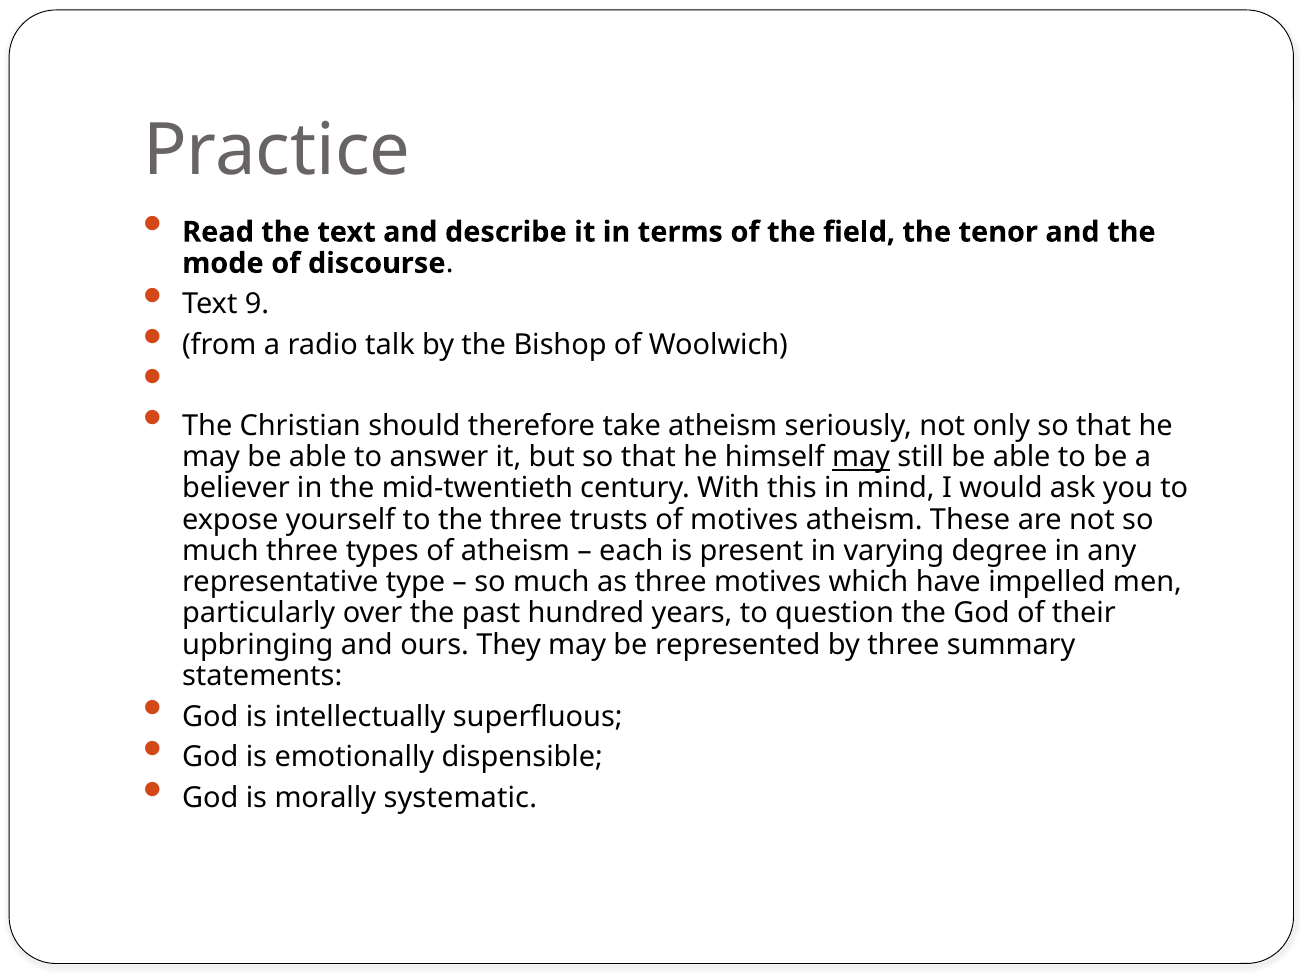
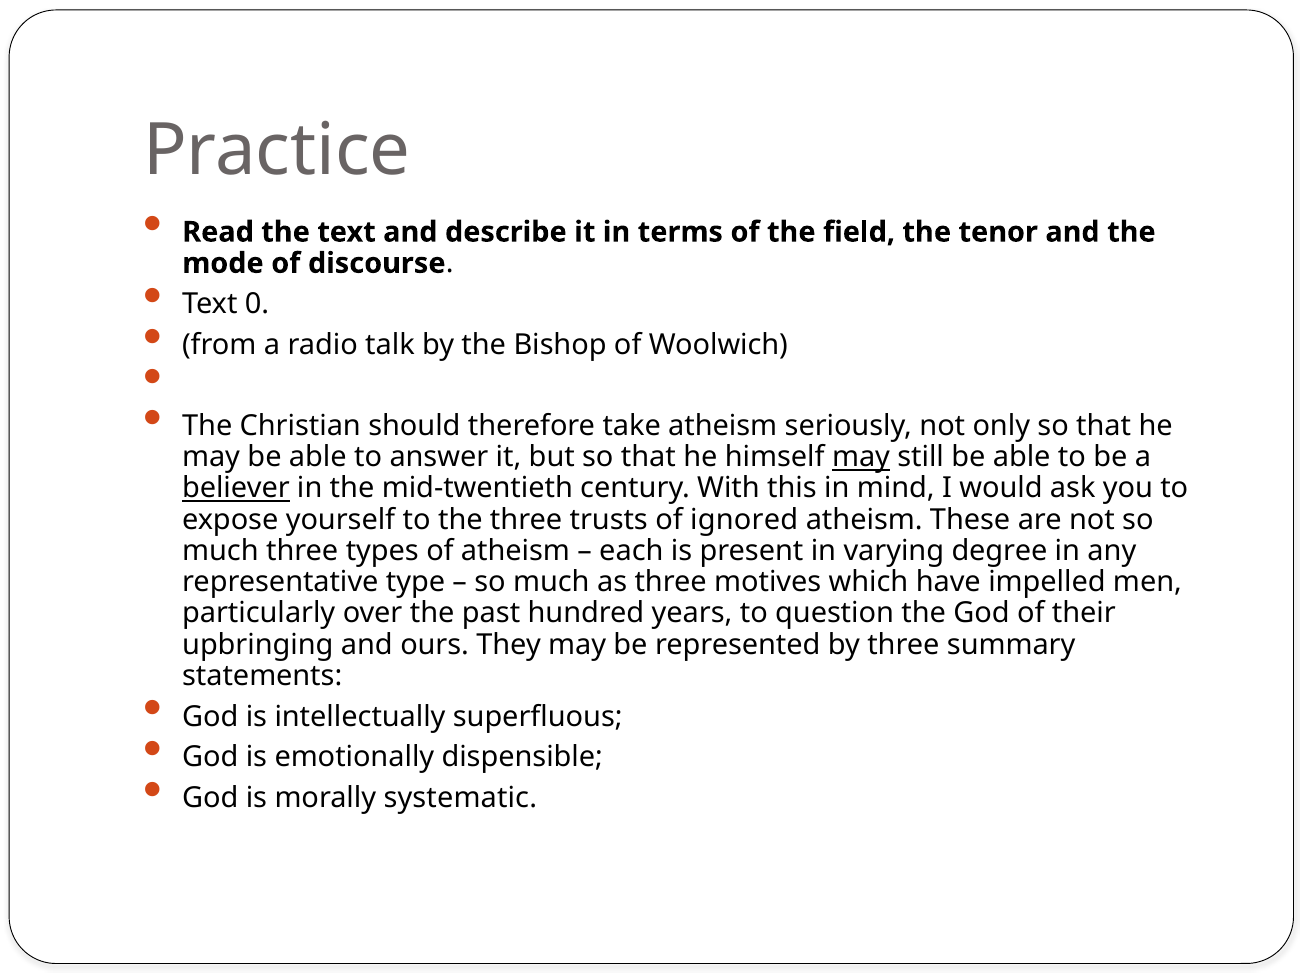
9: 9 -> 0
believer underline: none -> present
of motives: motives -> ignored
